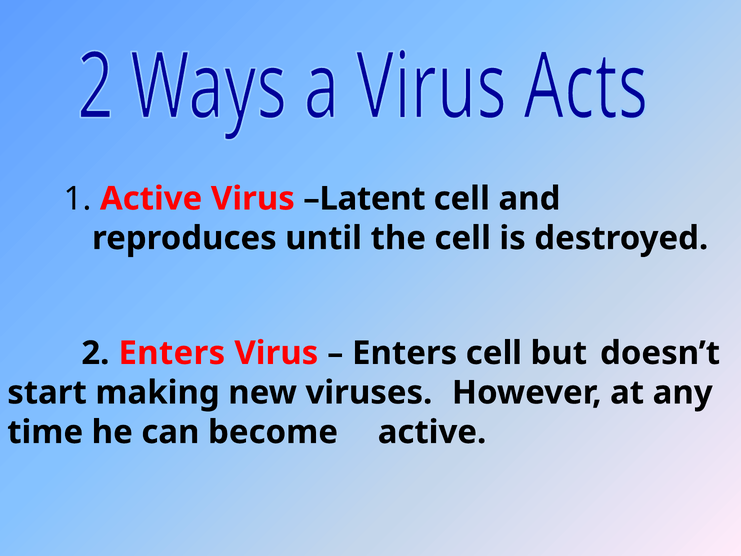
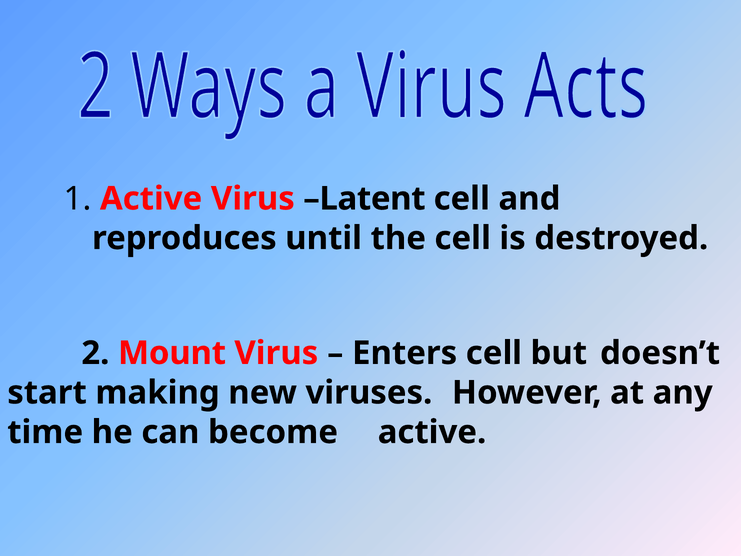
2 Enters: Enters -> Mount
